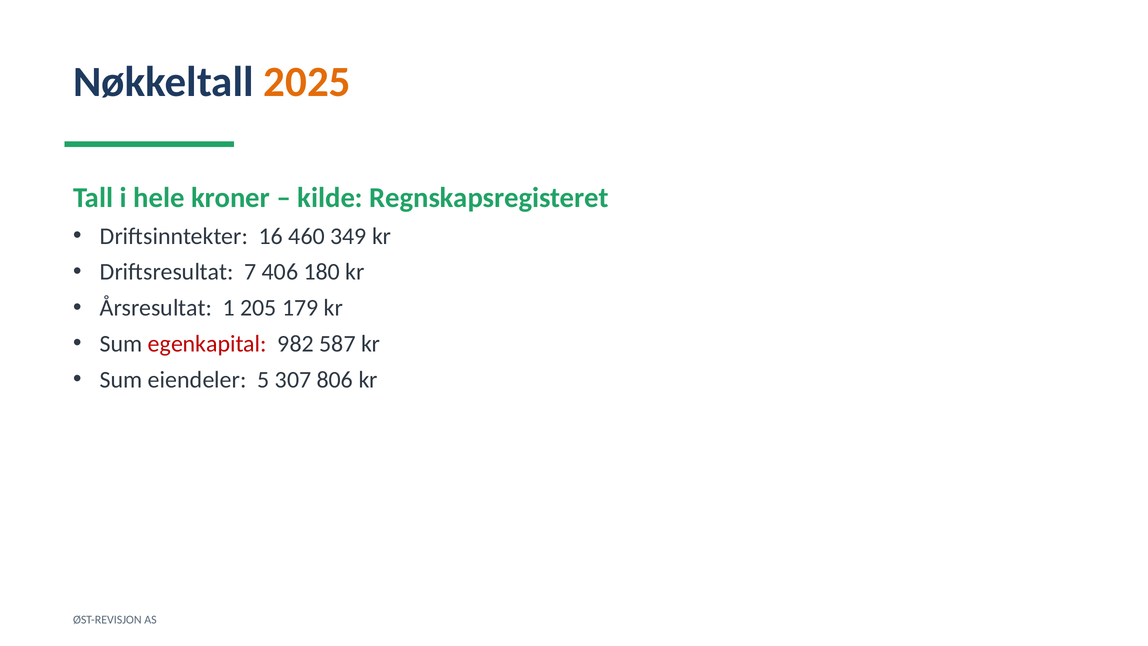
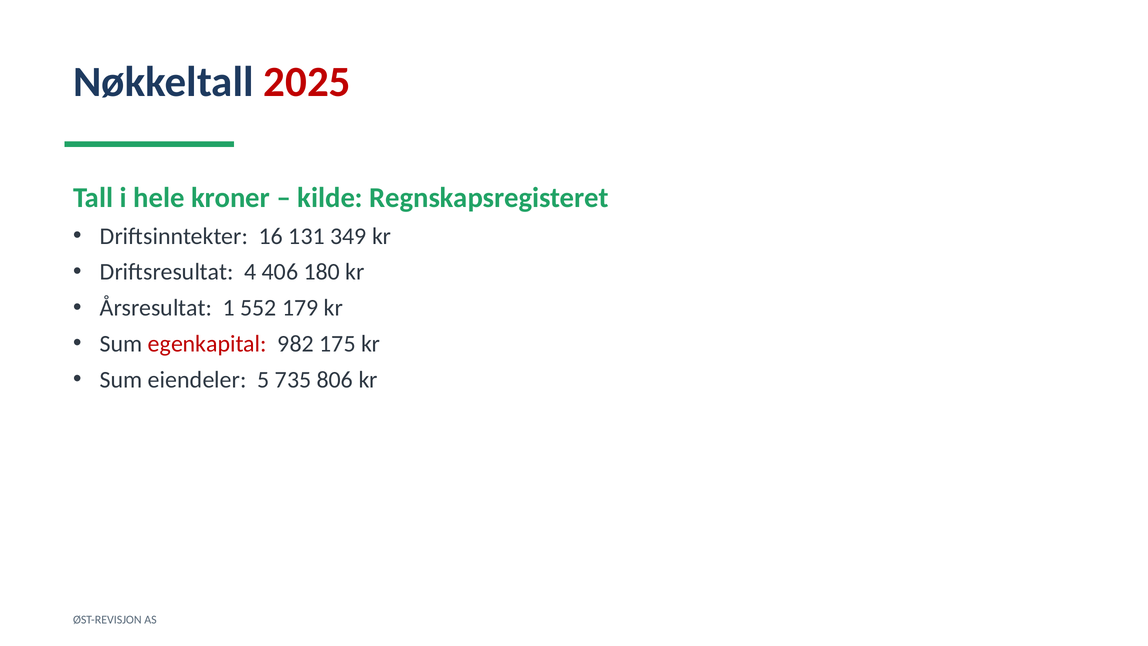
2025 colour: orange -> red
460: 460 -> 131
7: 7 -> 4
205: 205 -> 552
587: 587 -> 175
307: 307 -> 735
